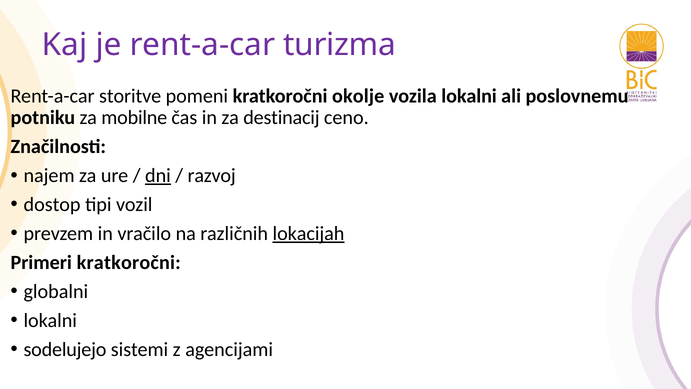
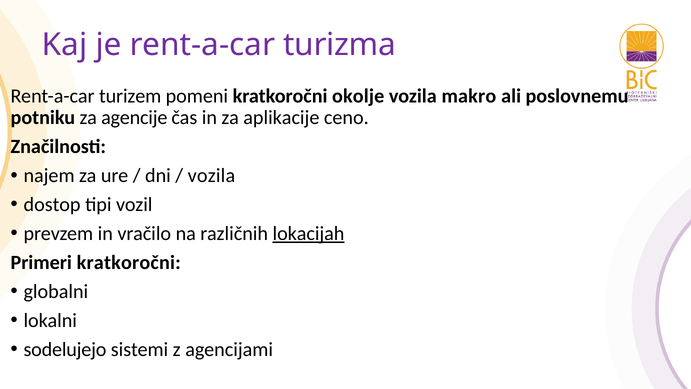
storitve: storitve -> turizem
vozila lokalni: lokalni -> makro
mobilne: mobilne -> agencije
destinacij: destinacij -> aplikacije
dni underline: present -> none
razvoj at (212, 176): razvoj -> vozila
